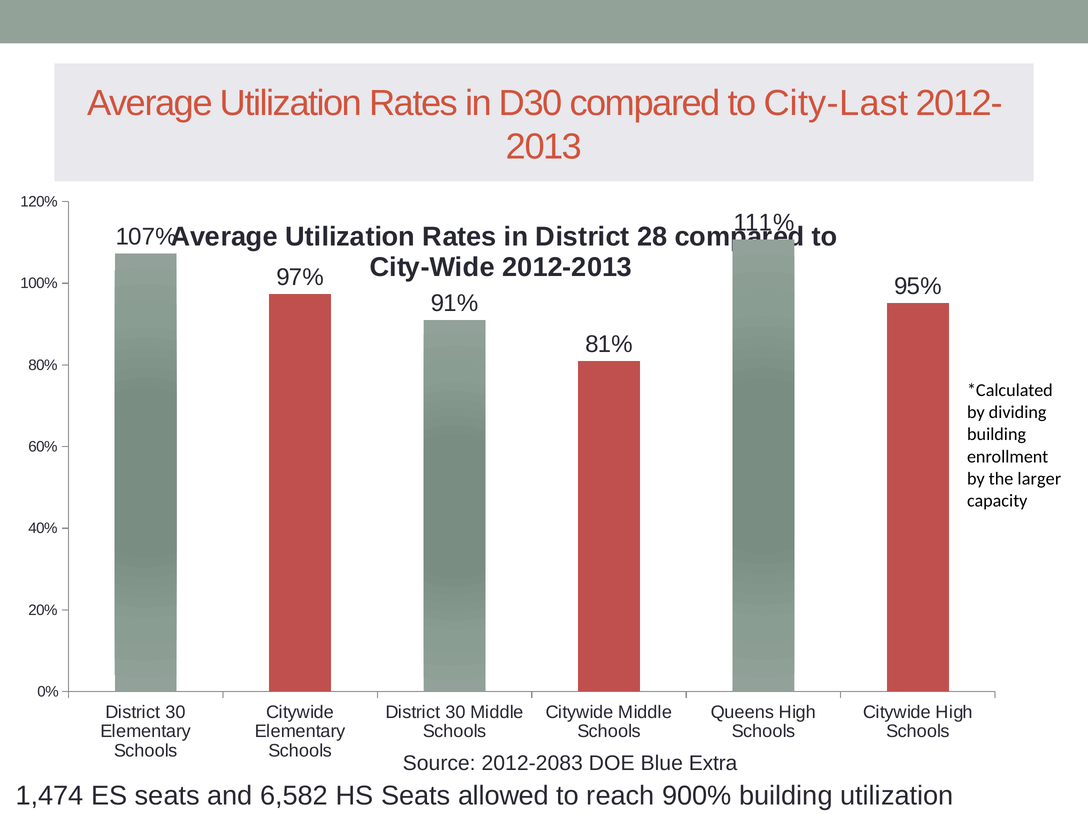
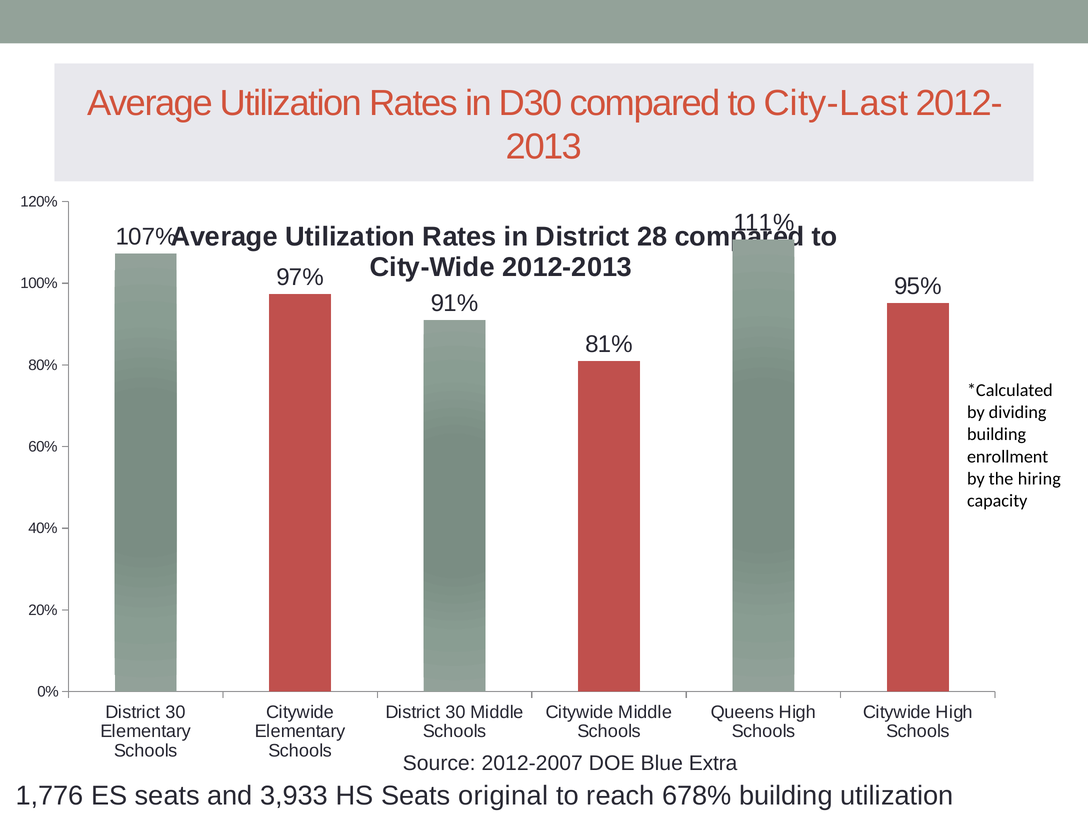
larger: larger -> hiring
2012-2083: 2012-2083 -> 2012-2007
1,474: 1,474 -> 1,776
6,582: 6,582 -> 3,933
allowed: allowed -> original
900%: 900% -> 678%
